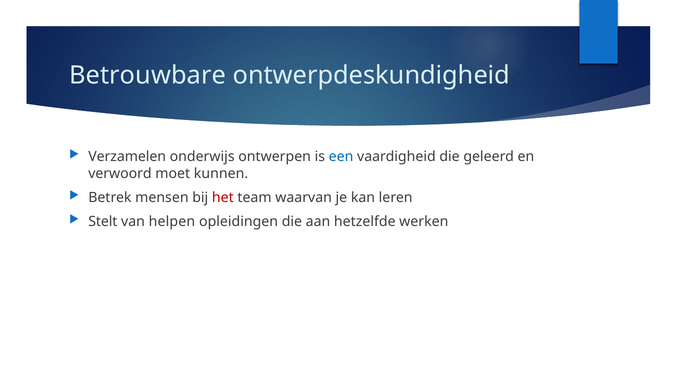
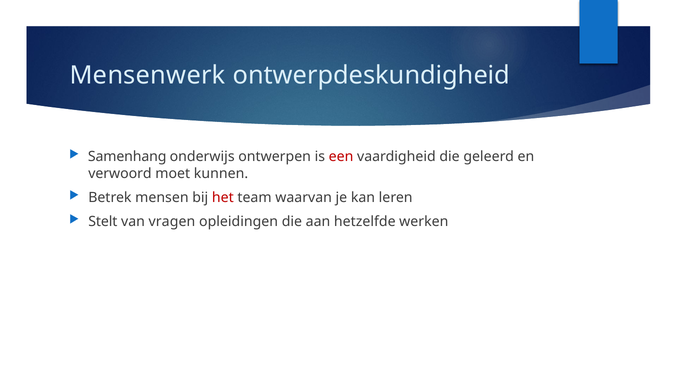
Betrouwbare: Betrouwbare -> Mensenwerk
Verzamelen: Verzamelen -> Samenhang
een colour: blue -> red
helpen: helpen -> vragen
